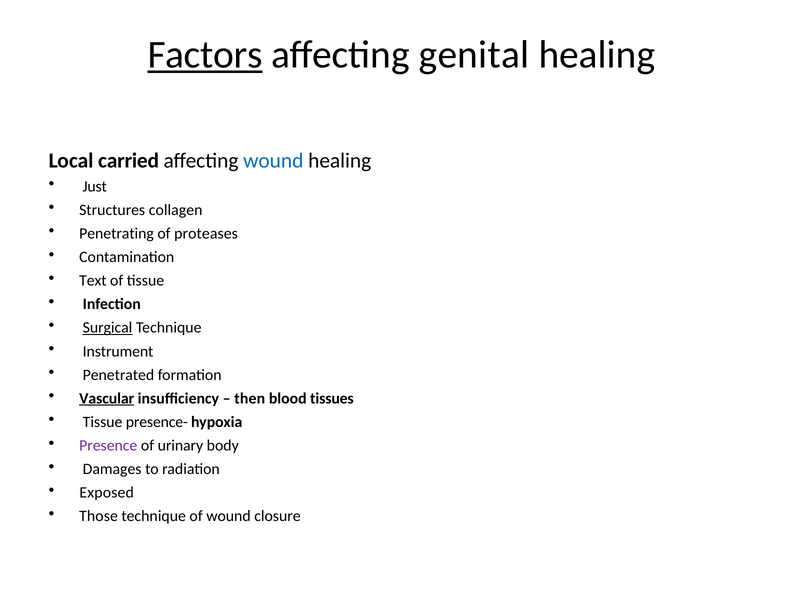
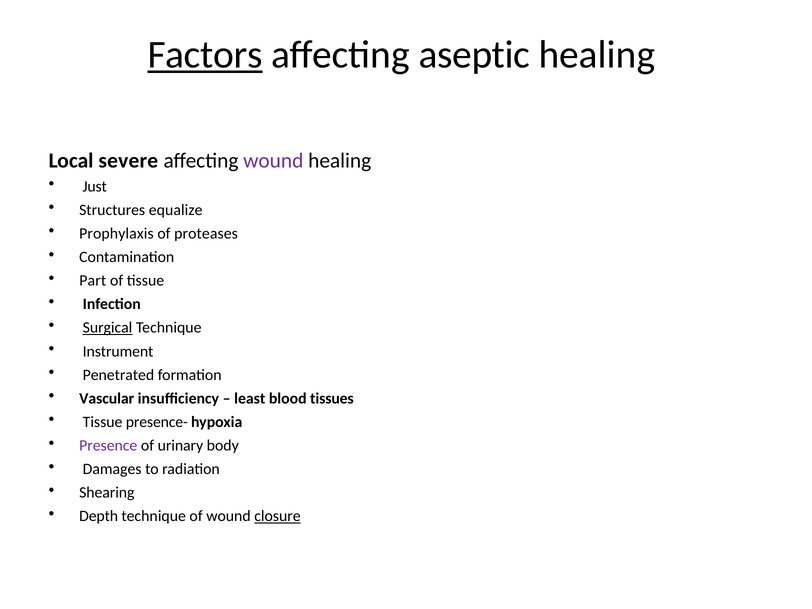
genital: genital -> aseptic
carried: carried -> severe
wound at (273, 161) colour: blue -> purple
collagen: collagen -> equalize
Penetrating: Penetrating -> Prophylaxis
Text: Text -> Part
Vascular underline: present -> none
then: then -> least
Exposed: Exposed -> Shearing
Those: Those -> Depth
closure underline: none -> present
